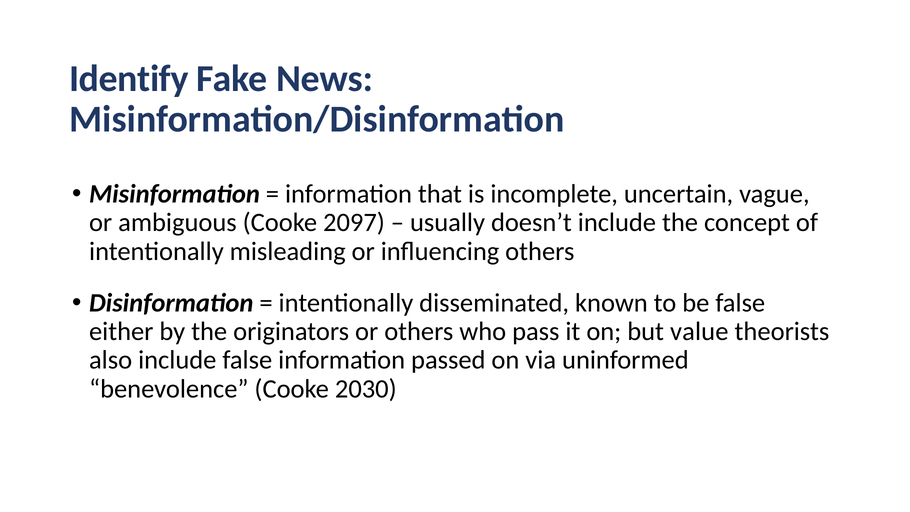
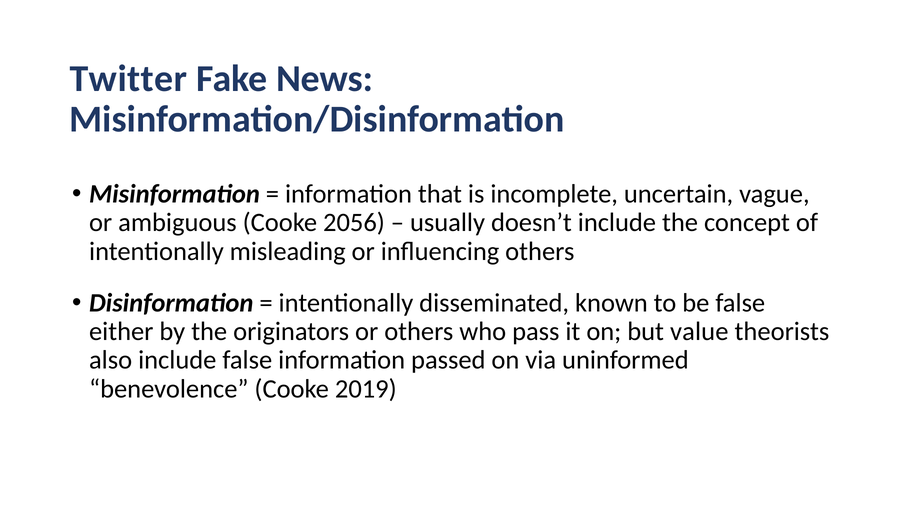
Identify: Identify -> Twitter
2097: 2097 -> 2056
2030: 2030 -> 2019
